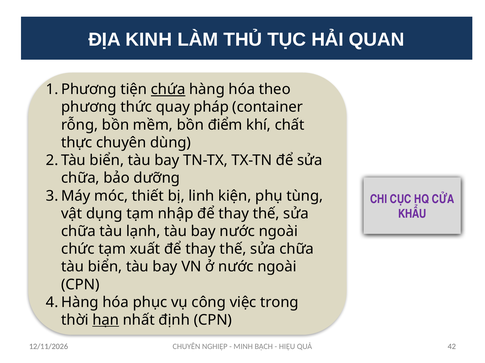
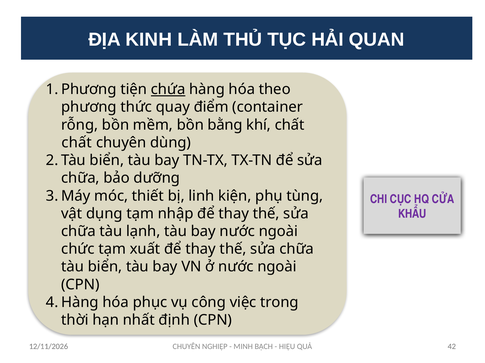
pháp: pháp -> điểm
điểm: điểm -> bằng
thực at (77, 143): thực -> chất
hạn underline: present -> none
